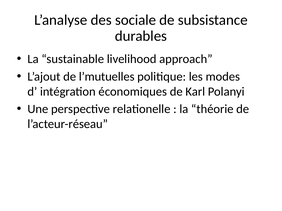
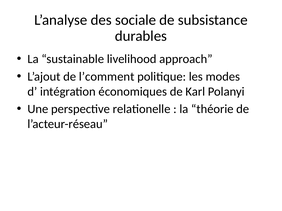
l’mutuelles: l’mutuelles -> l’comment
